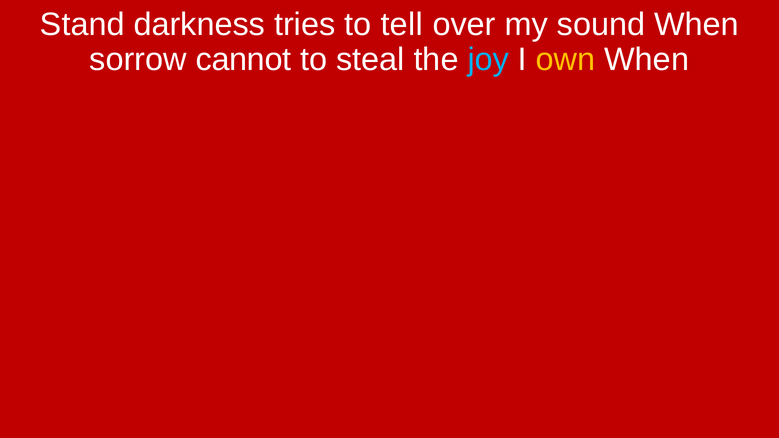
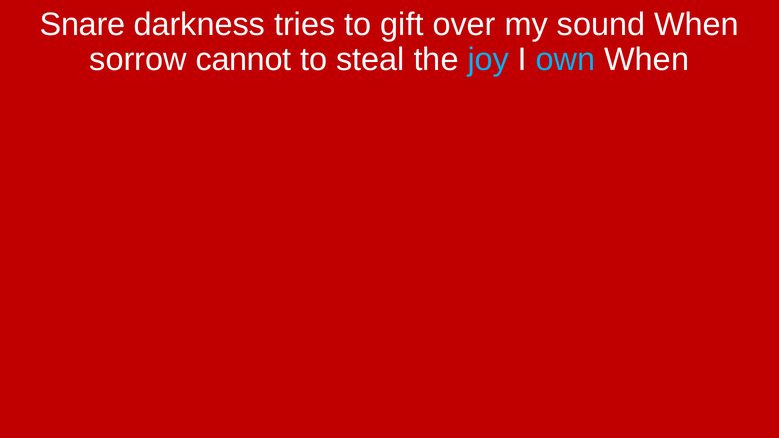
Stand: Stand -> Snare
tell: tell -> gift
own colour: yellow -> light blue
